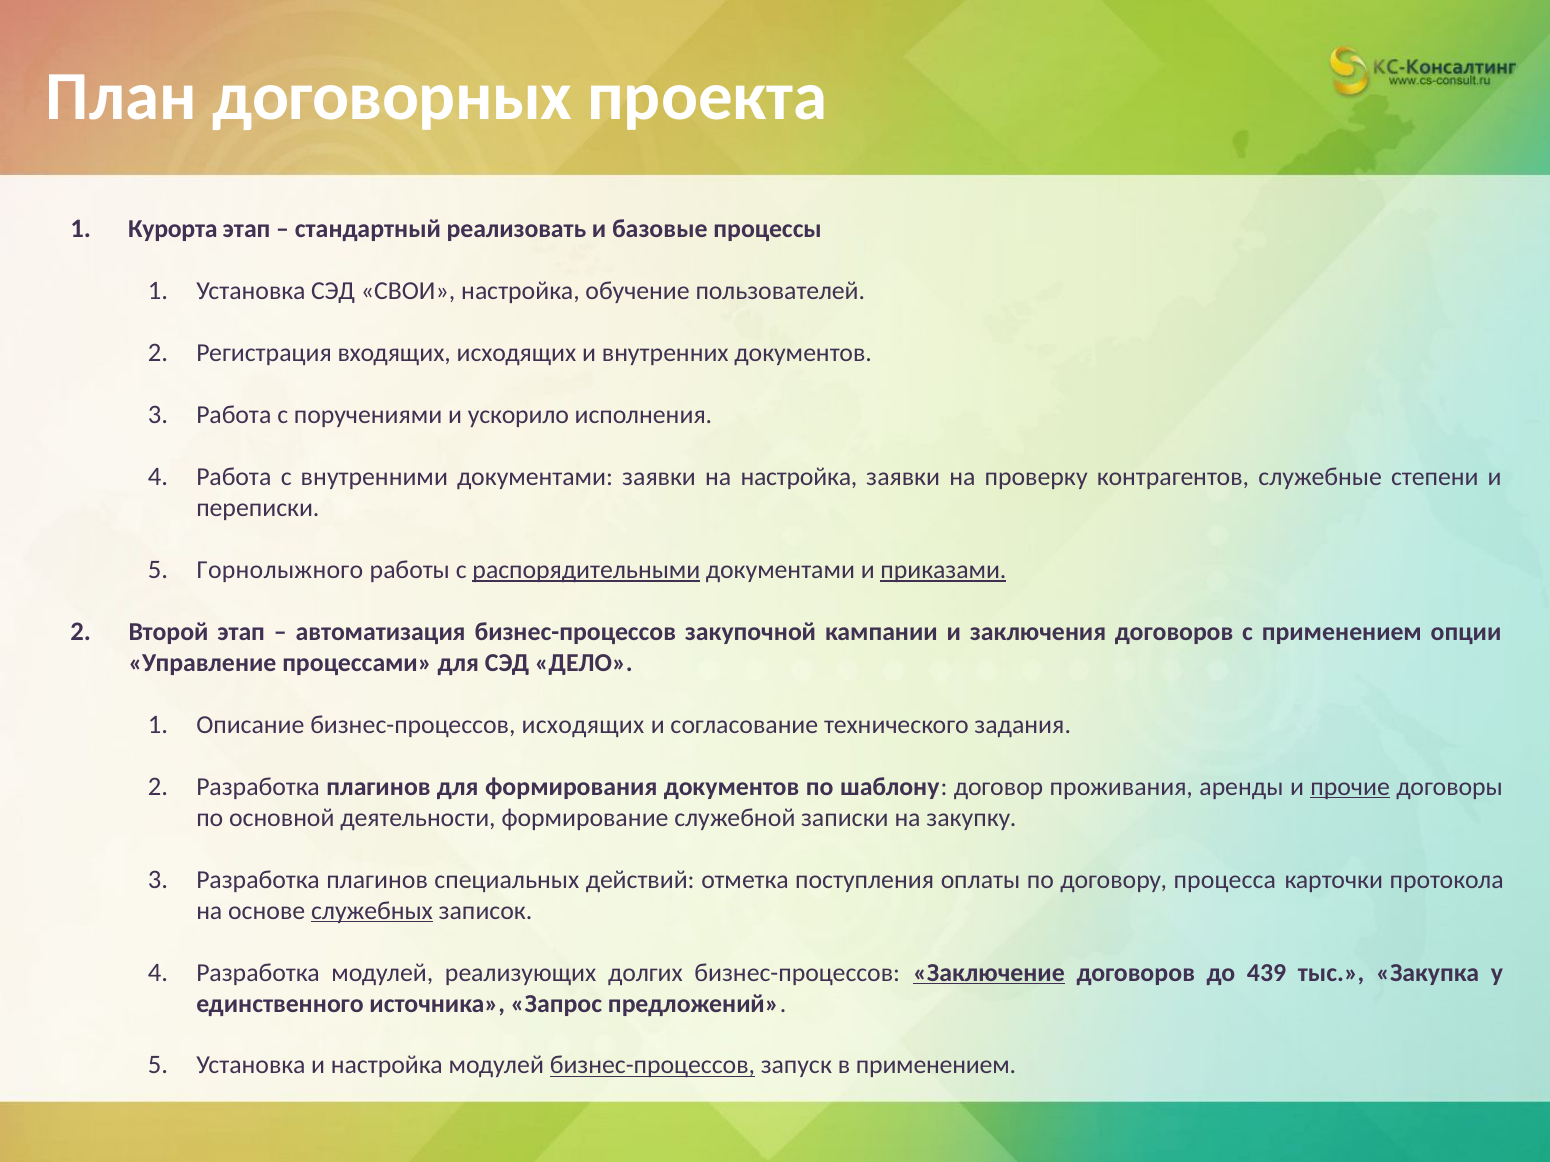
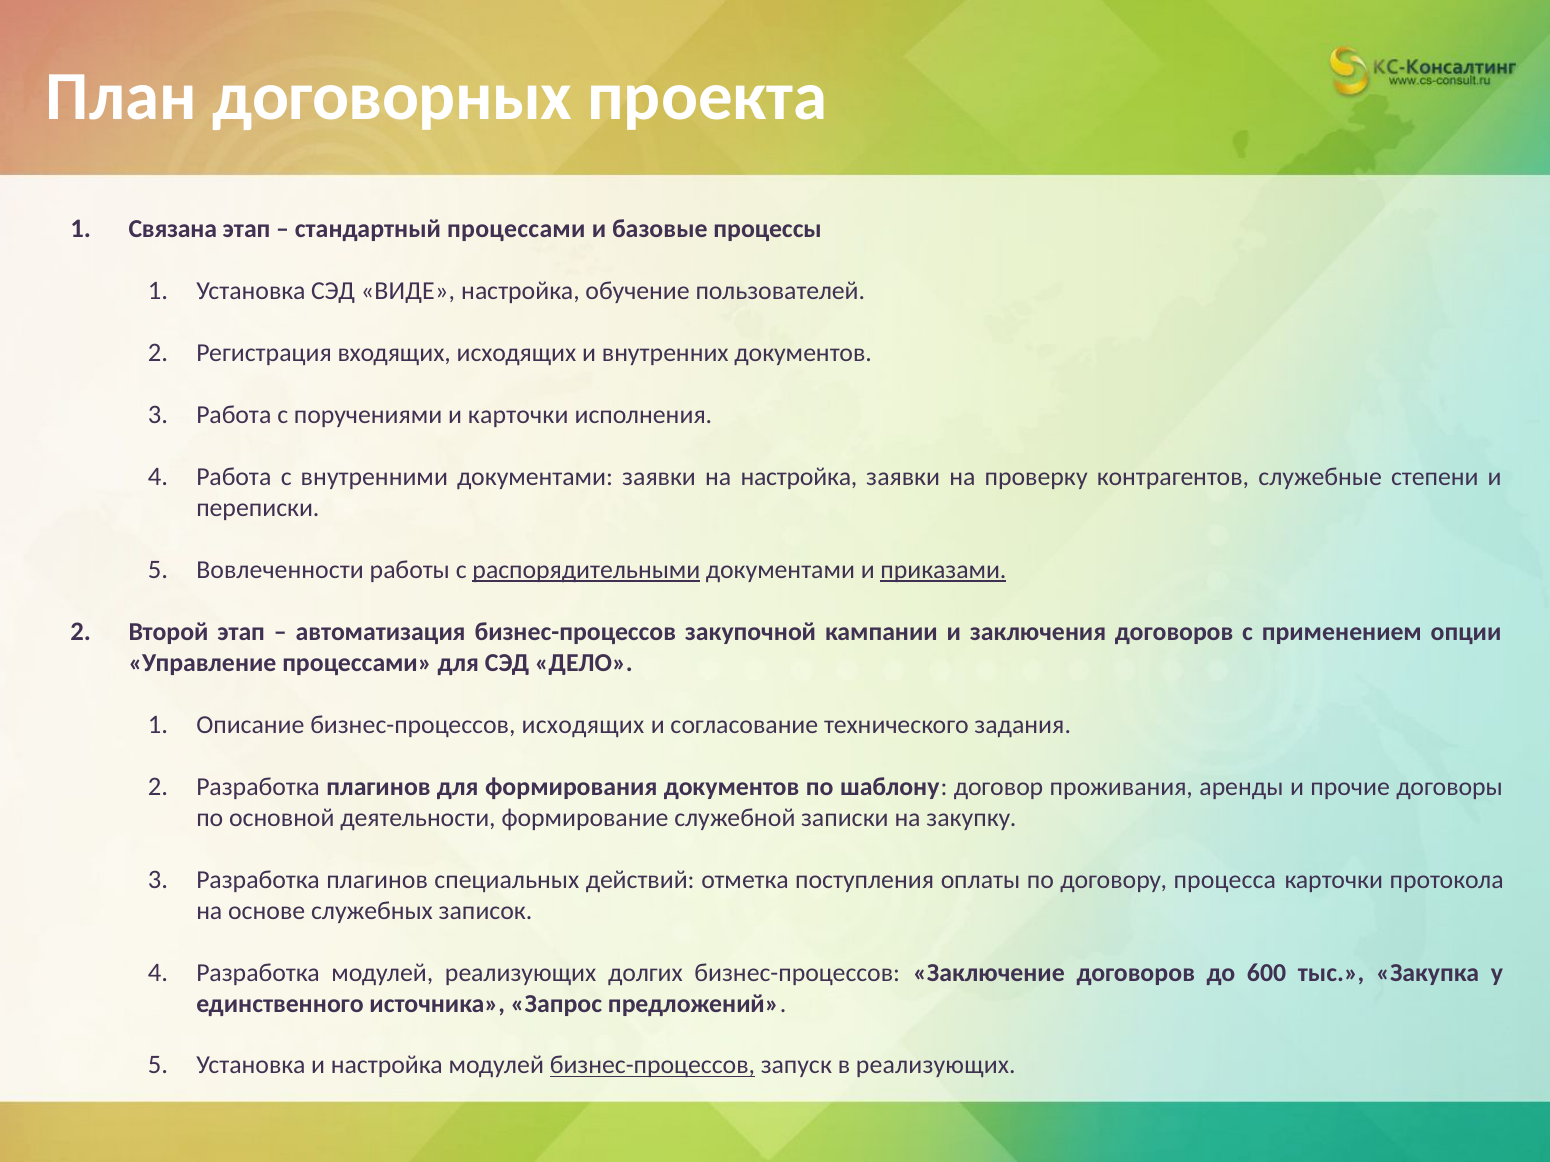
Курорта: Курорта -> Связана
стандартный реализовать: реализовать -> процессами
СВОИ: СВОИ -> ВИДЕ
и ускорило: ускорило -> карточки
Горнолыжного: Горнолыжного -> Вовлеченности
прочие underline: present -> none
служебных underline: present -> none
Заключение underline: present -> none
439: 439 -> 600
в применением: применением -> реализующих
